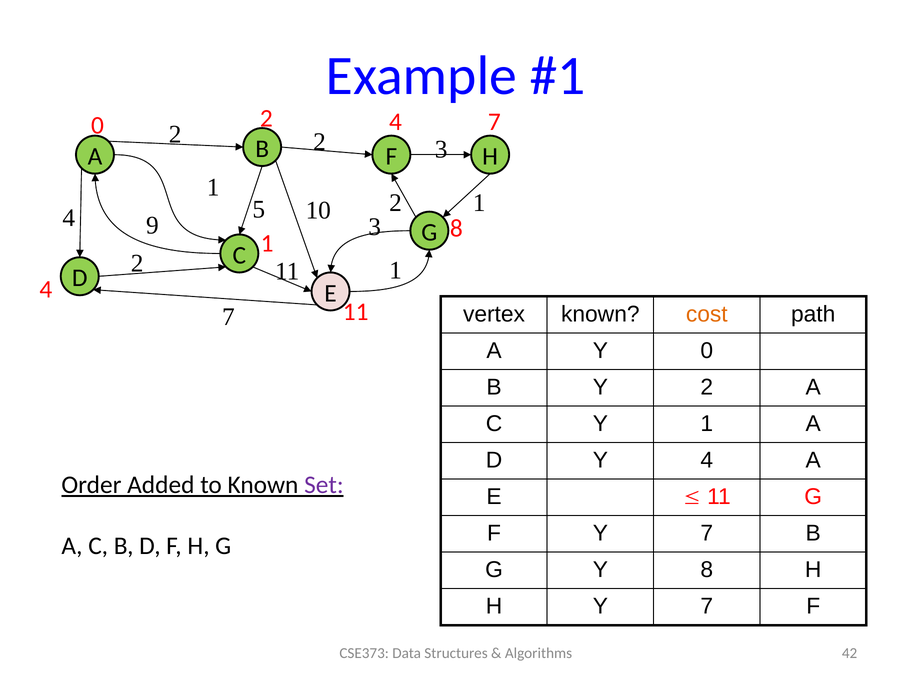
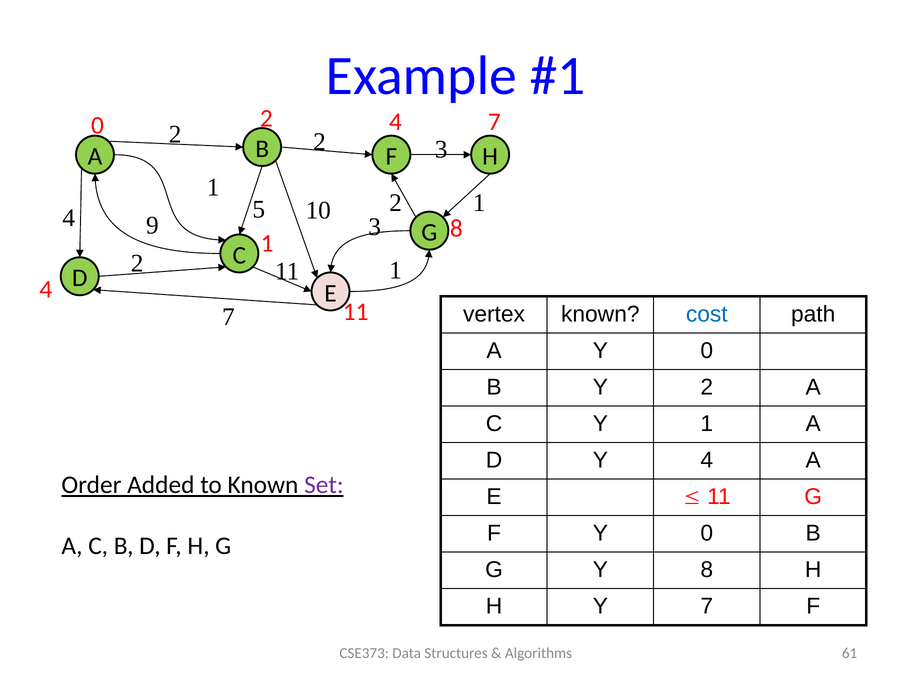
cost colour: orange -> blue
F Y 7: 7 -> 0
42: 42 -> 61
